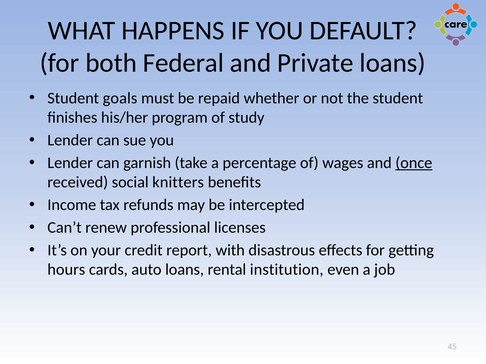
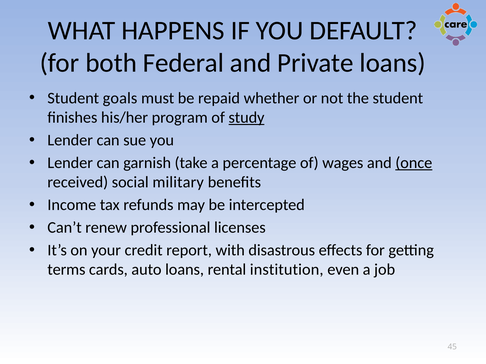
study underline: none -> present
knitters: knitters -> military
hours: hours -> terms
